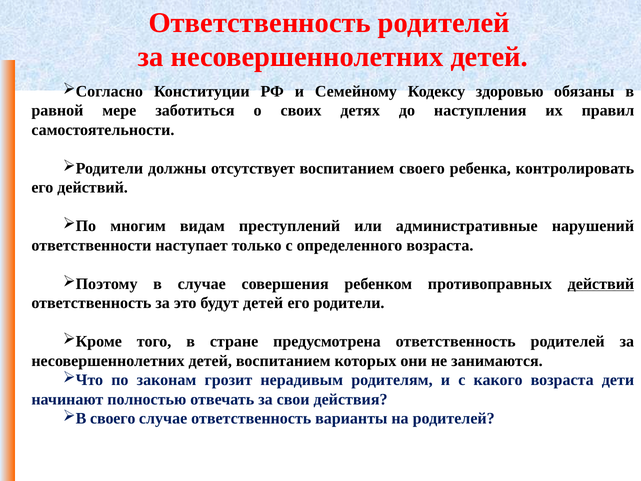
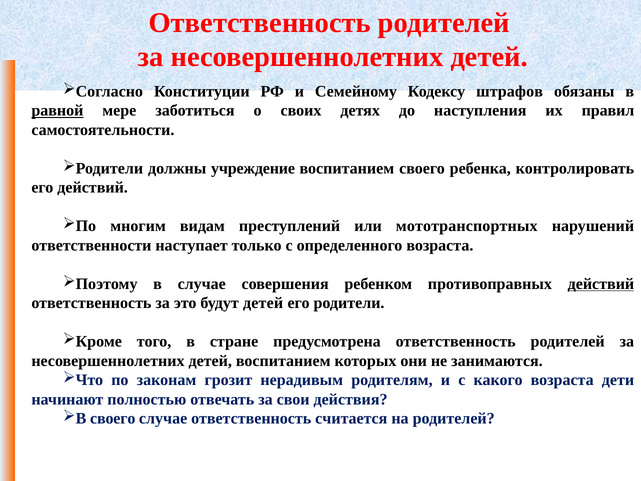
здоровью: здоровью -> штрафов
равной underline: none -> present
отсутствует: отсутствует -> учреждение
административные: административные -> мототранспортных
варианты: варианты -> считается
